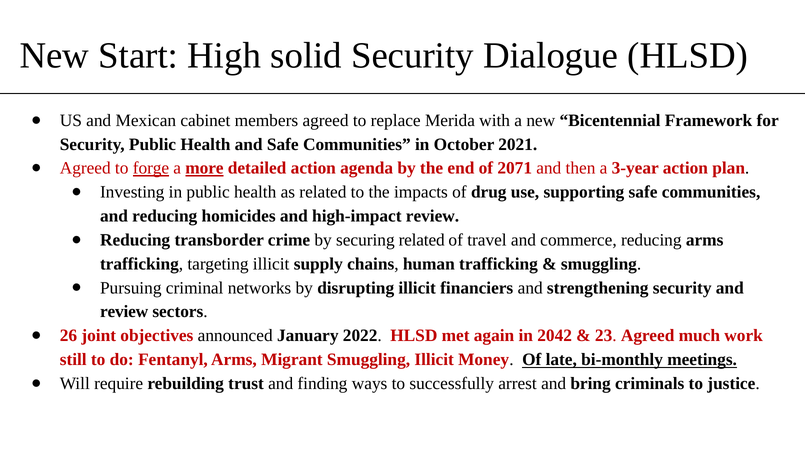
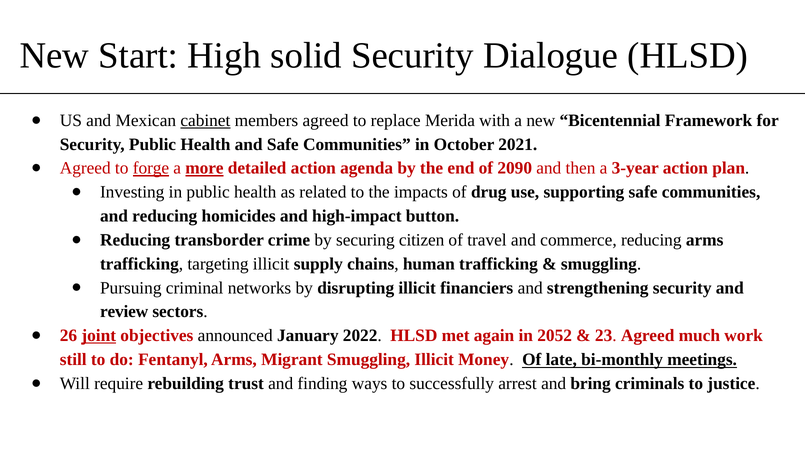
cabinet underline: none -> present
2071: 2071 -> 2090
high-impact review: review -> button
securing related: related -> citizen
joint underline: none -> present
2042: 2042 -> 2052
